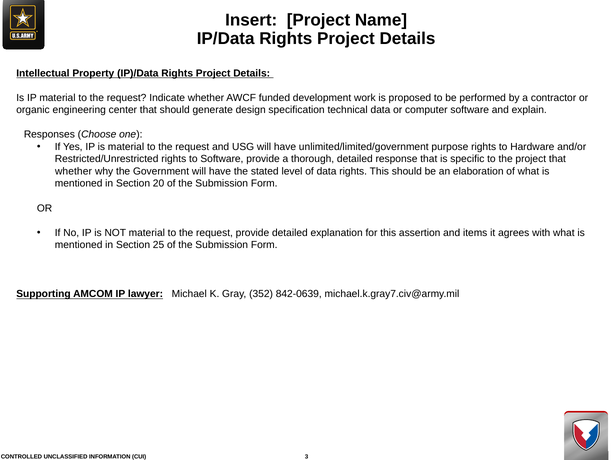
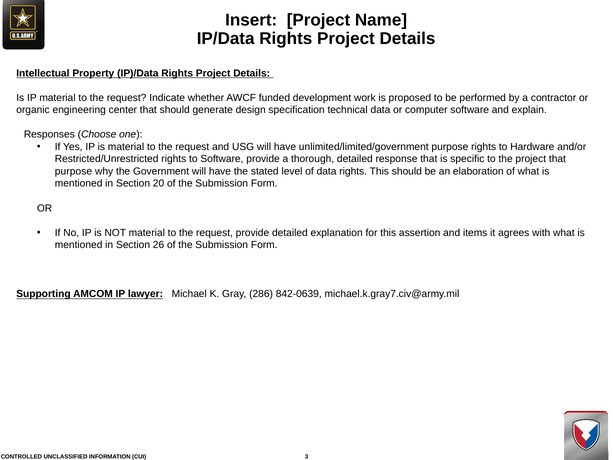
whether at (73, 171): whether -> purpose
25: 25 -> 26
352: 352 -> 286
